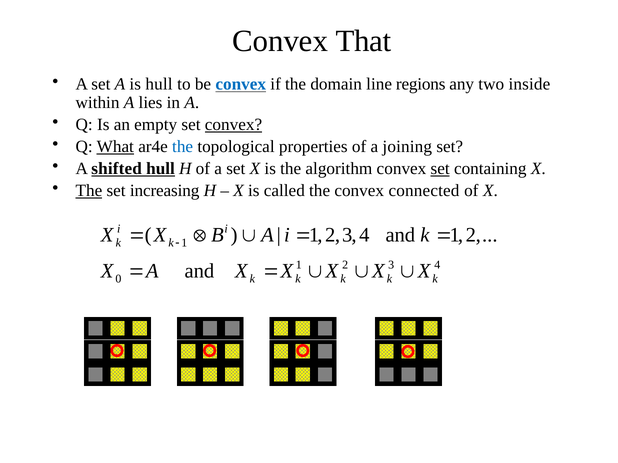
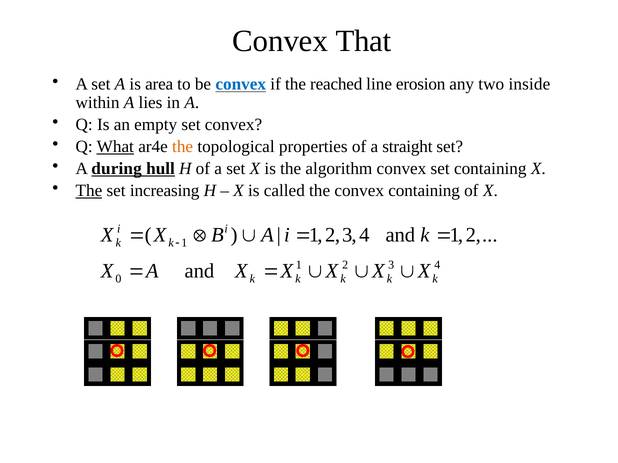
is hull: hull -> area
domain: domain -> reached
regions: regions -> erosion
convex at (233, 125) underline: present -> none
the at (183, 147) colour: blue -> orange
joining: joining -> straight
shifted: shifted -> during
set at (440, 169) underline: present -> none
convex connected: connected -> containing
